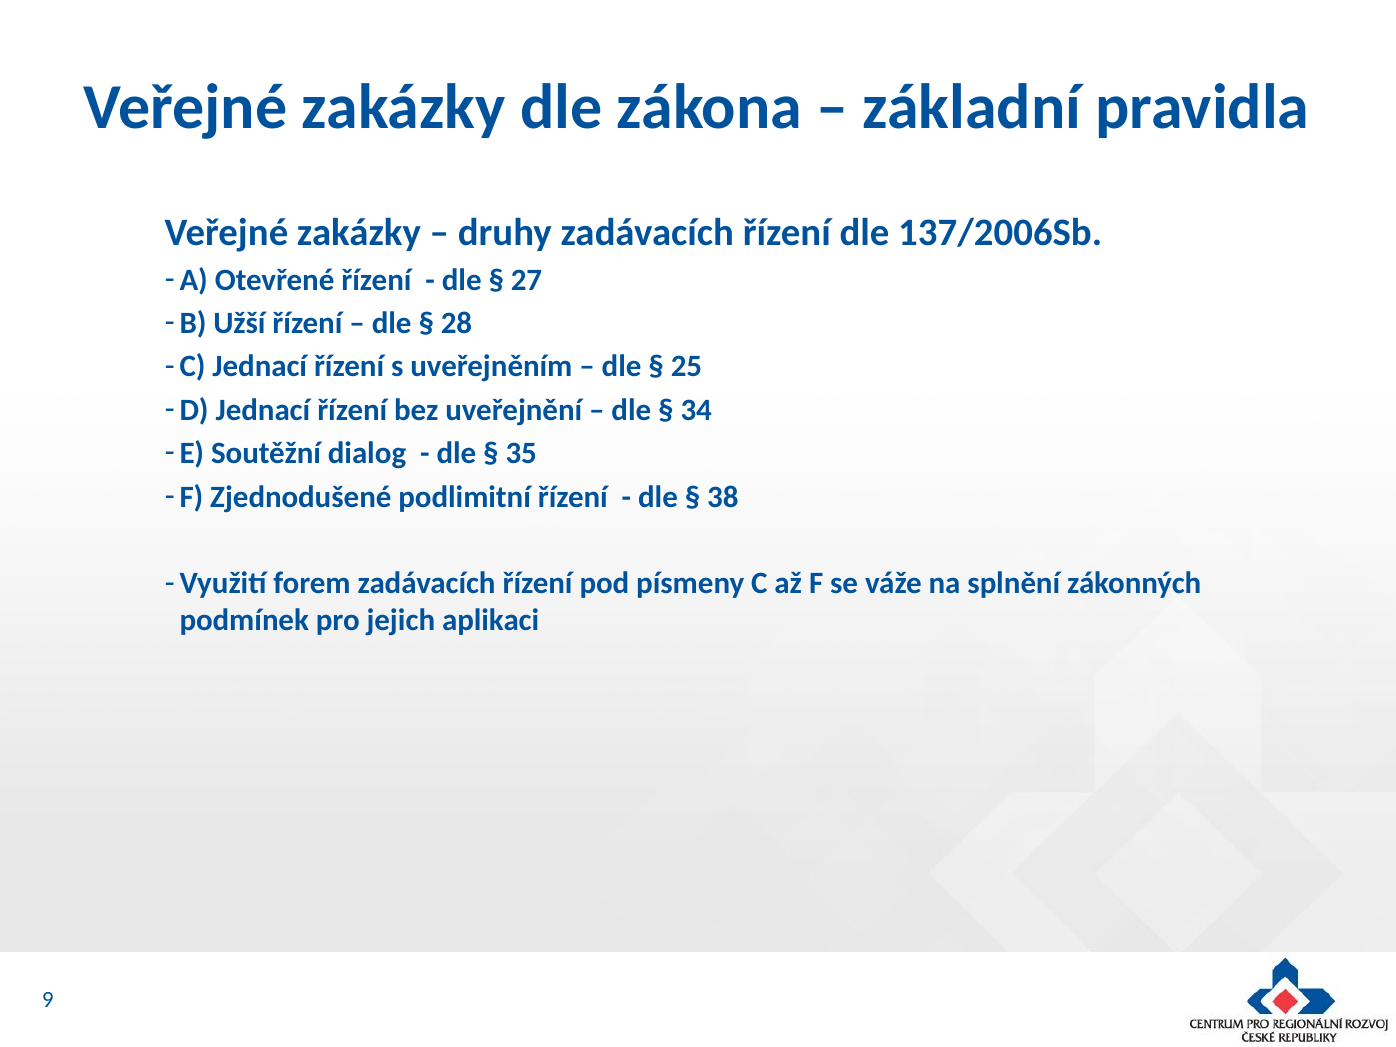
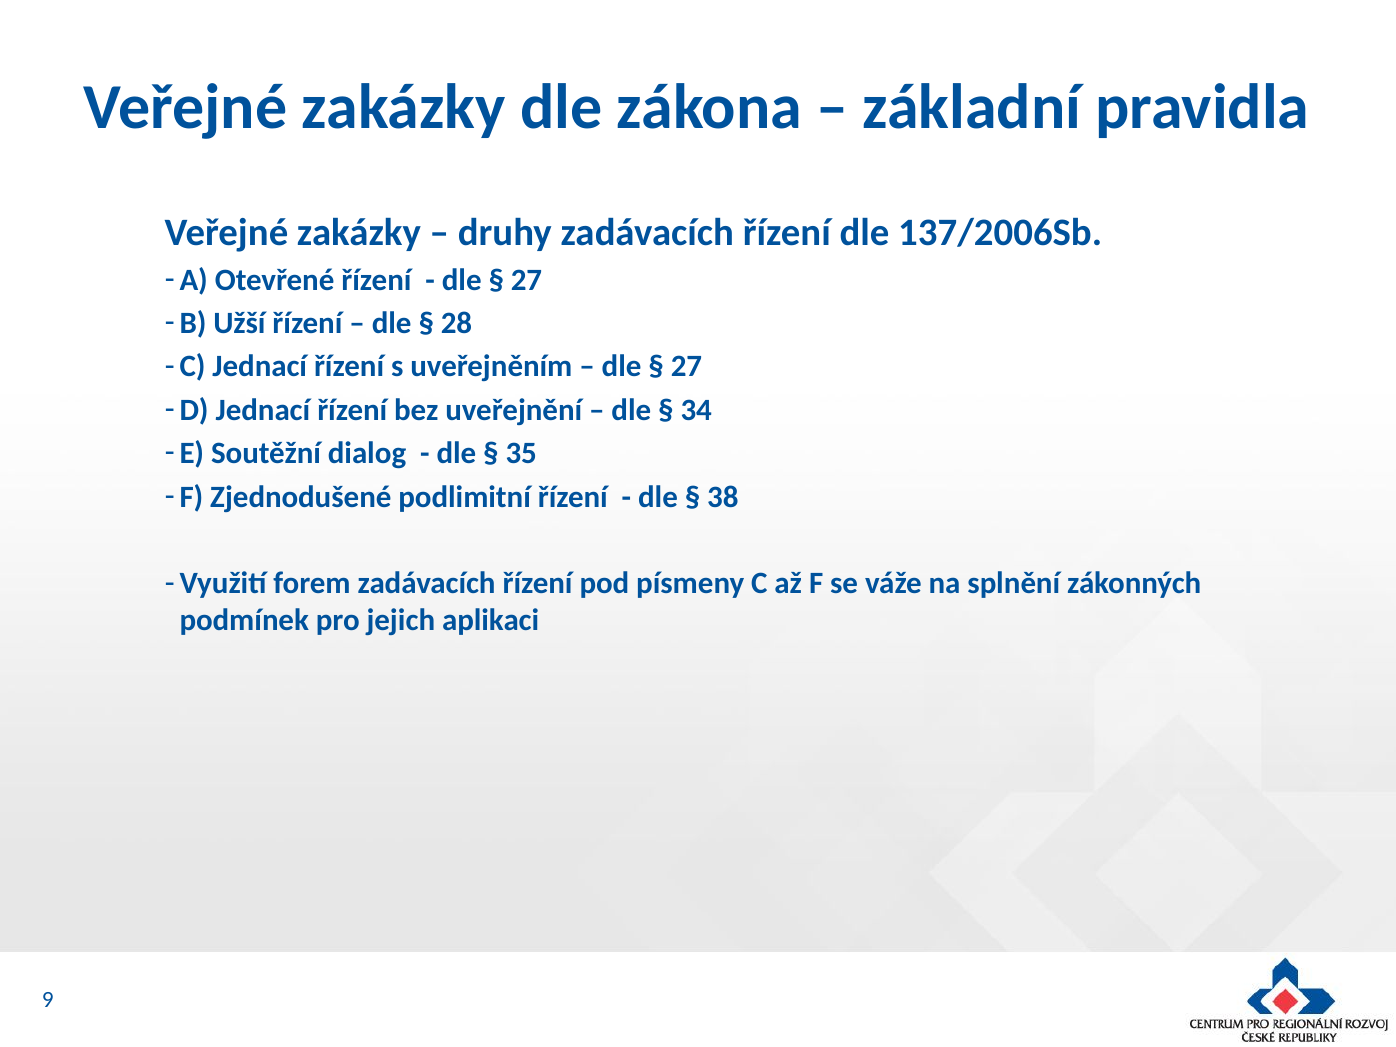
25 at (687, 367): 25 -> 27
